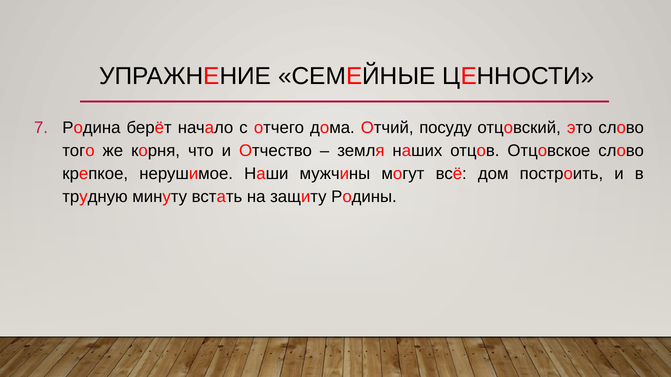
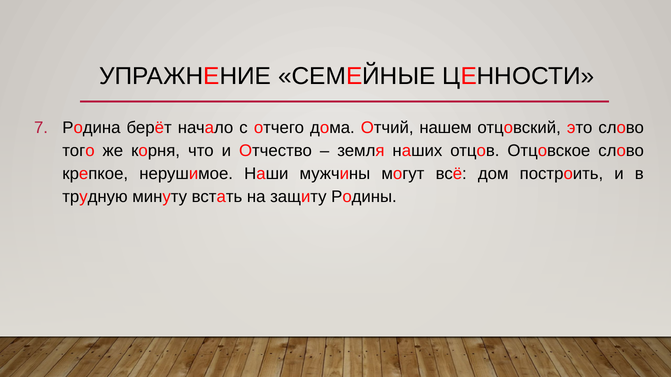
посуду: посуду -> нашем
